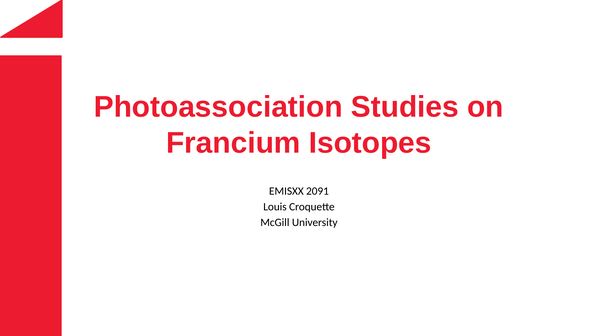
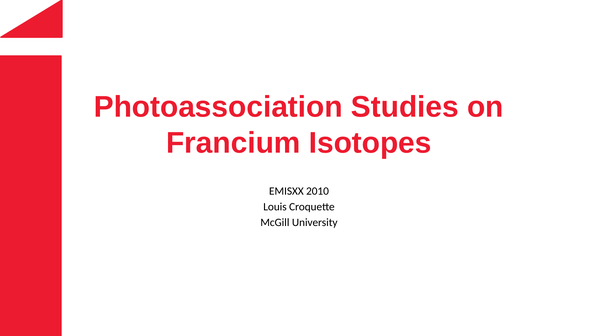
2091: 2091 -> 2010
